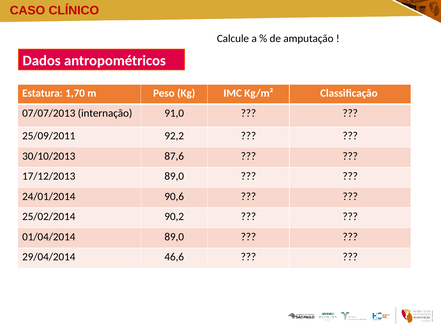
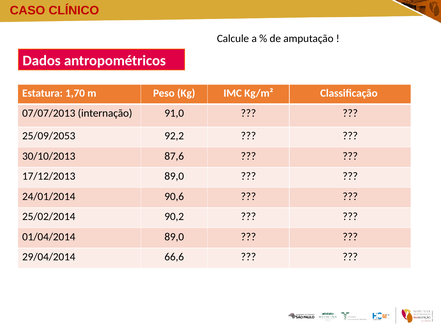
25/09/2011: 25/09/2011 -> 25/09/2053
46,6: 46,6 -> 66,6
